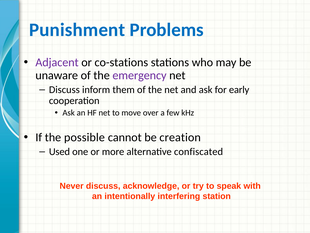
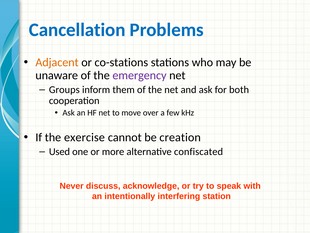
Punishment: Punishment -> Cancellation
Adjacent colour: purple -> orange
Discuss at (64, 89): Discuss -> Groups
early: early -> both
possible: possible -> exercise
